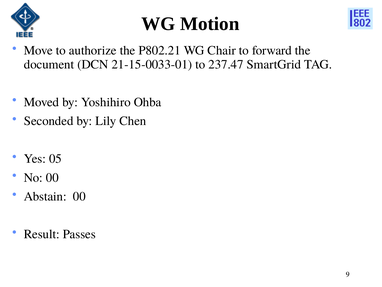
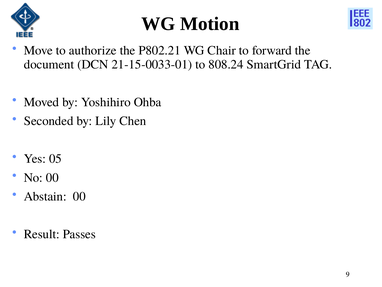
237.47: 237.47 -> 808.24
